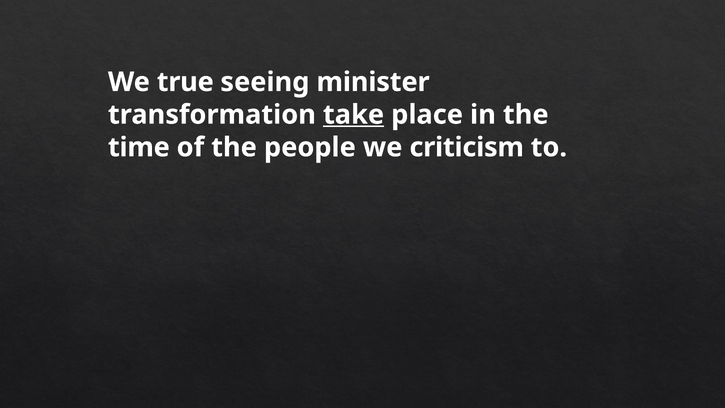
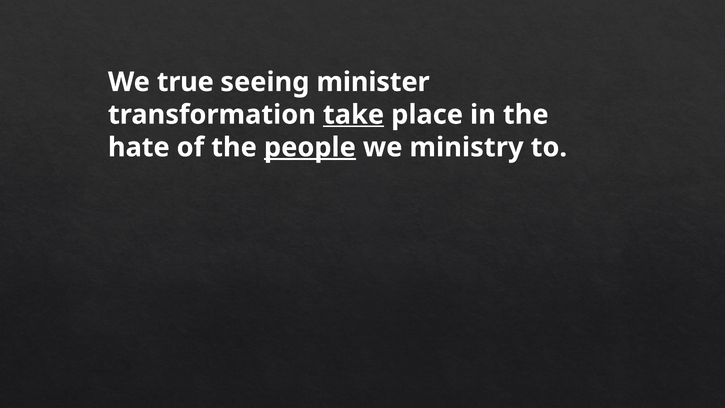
time: time -> hate
people underline: none -> present
criticism: criticism -> ministry
